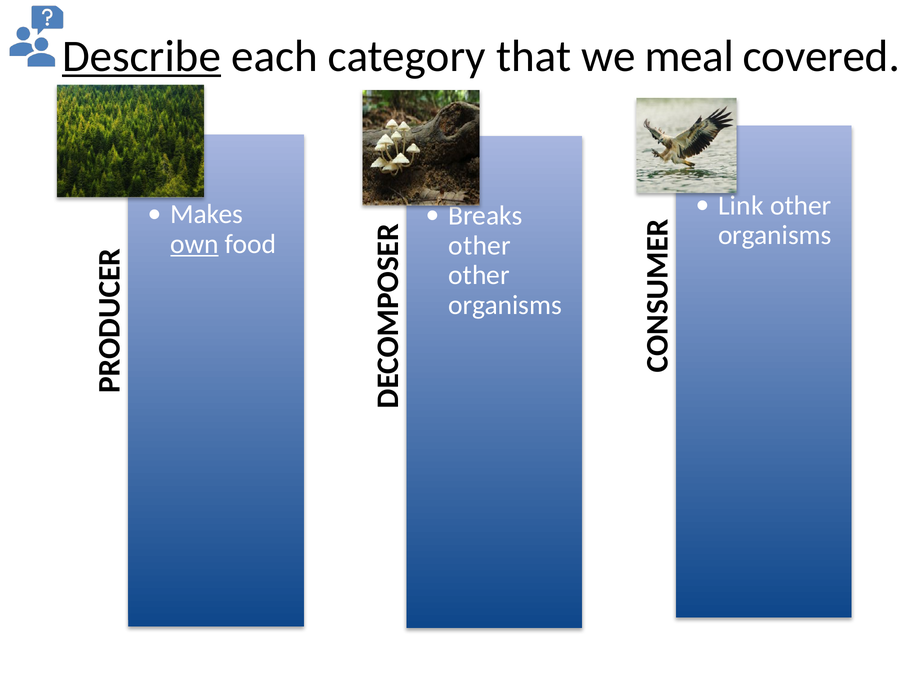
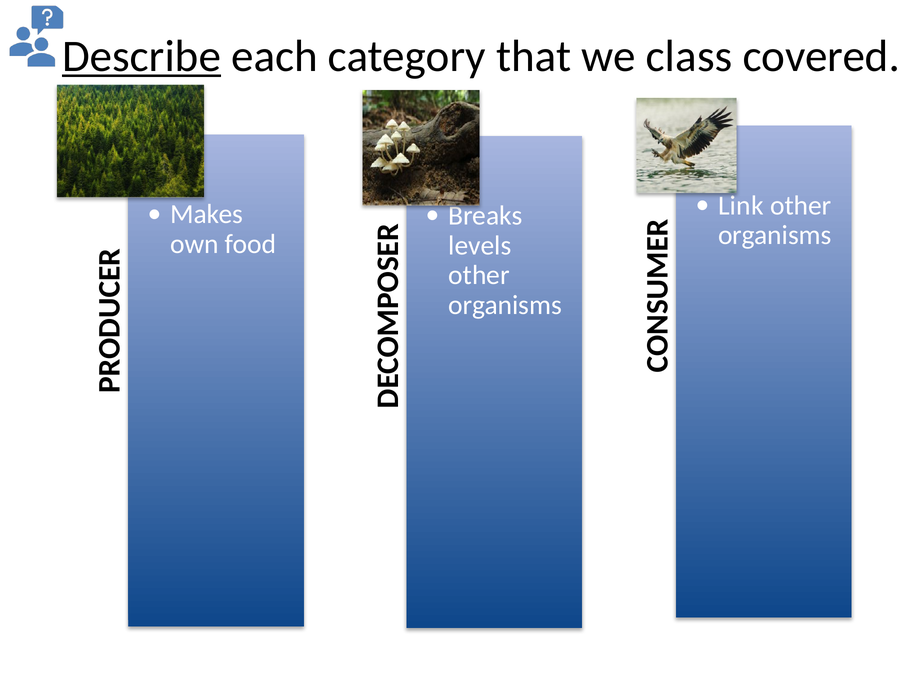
meal: meal -> class
own underline: present -> none
other at (480, 245): other -> levels
